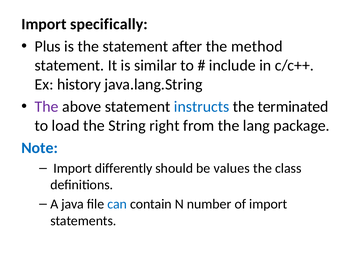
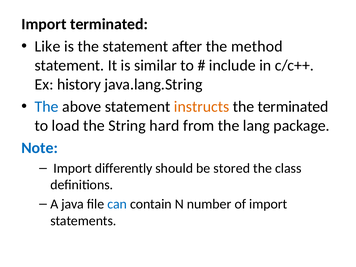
Import specifically: specifically -> terminated
Plus: Plus -> Like
The at (47, 107) colour: purple -> blue
instructs colour: blue -> orange
right: right -> hard
values: values -> stored
